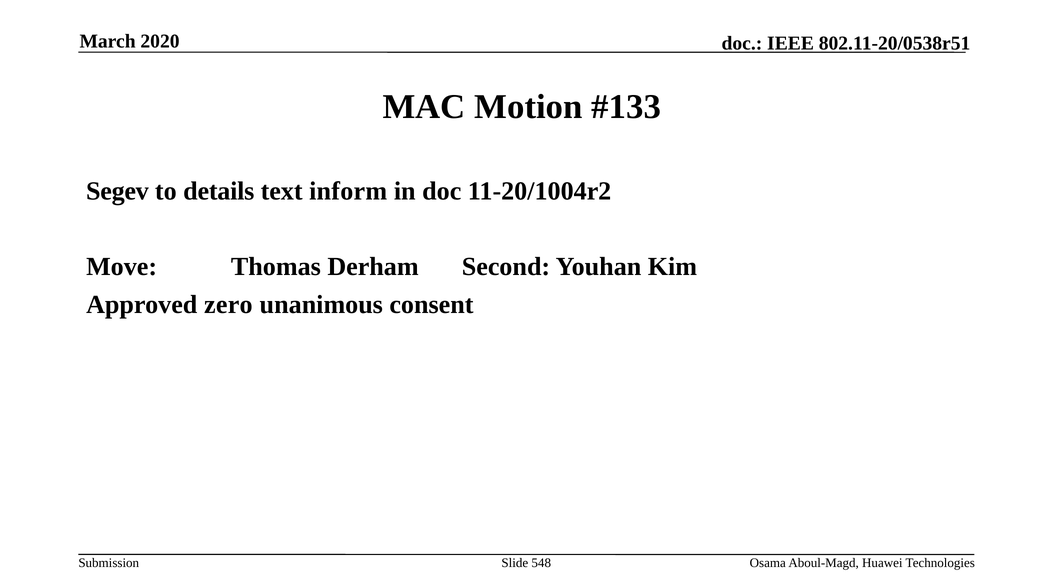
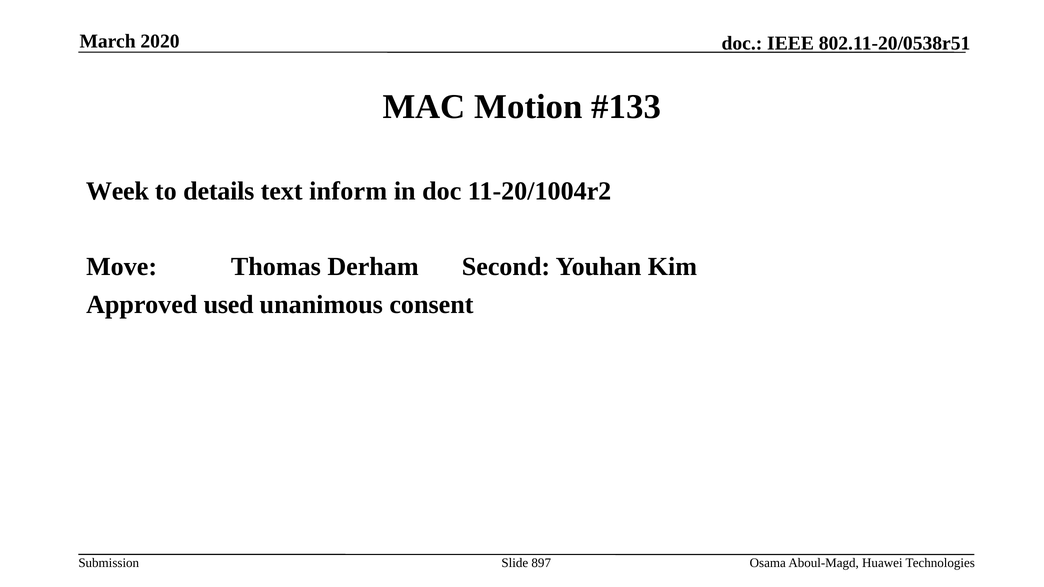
Segev: Segev -> Week
zero: zero -> used
548: 548 -> 897
